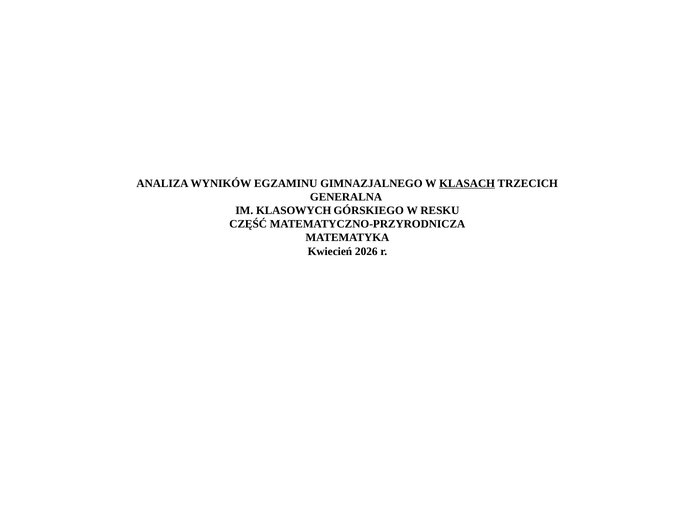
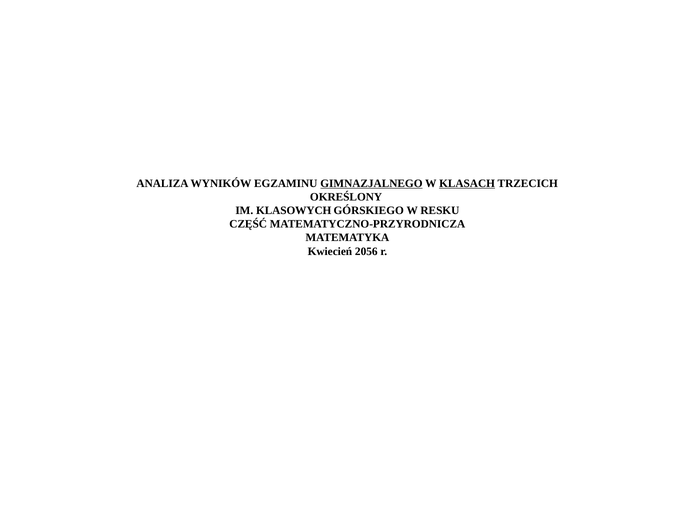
GIMNAZJALNEGO underline: none -> present
GENERALNA: GENERALNA -> OKREŚLONY
2026: 2026 -> 2056
